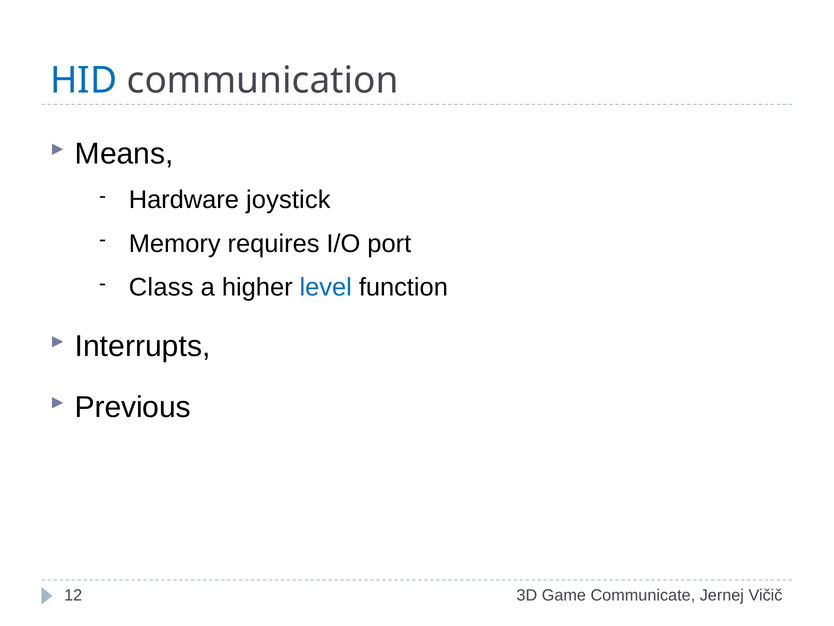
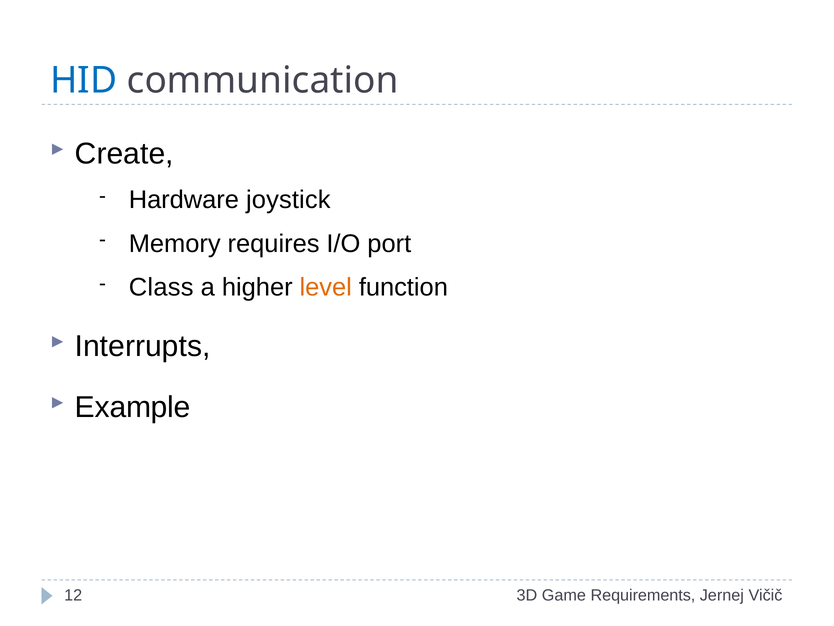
Means: Means -> Create
level colour: blue -> orange
Previous: Previous -> Example
Communicate: Communicate -> Requirements
